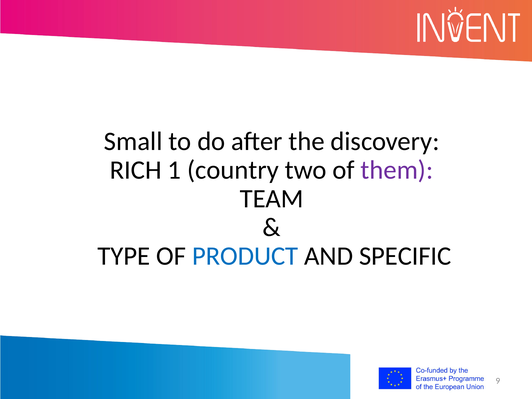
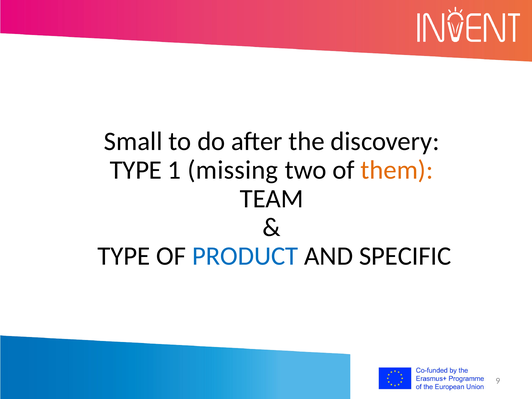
RICH at (136, 170): RICH -> TYPE
country: country -> missing
them colour: purple -> orange
